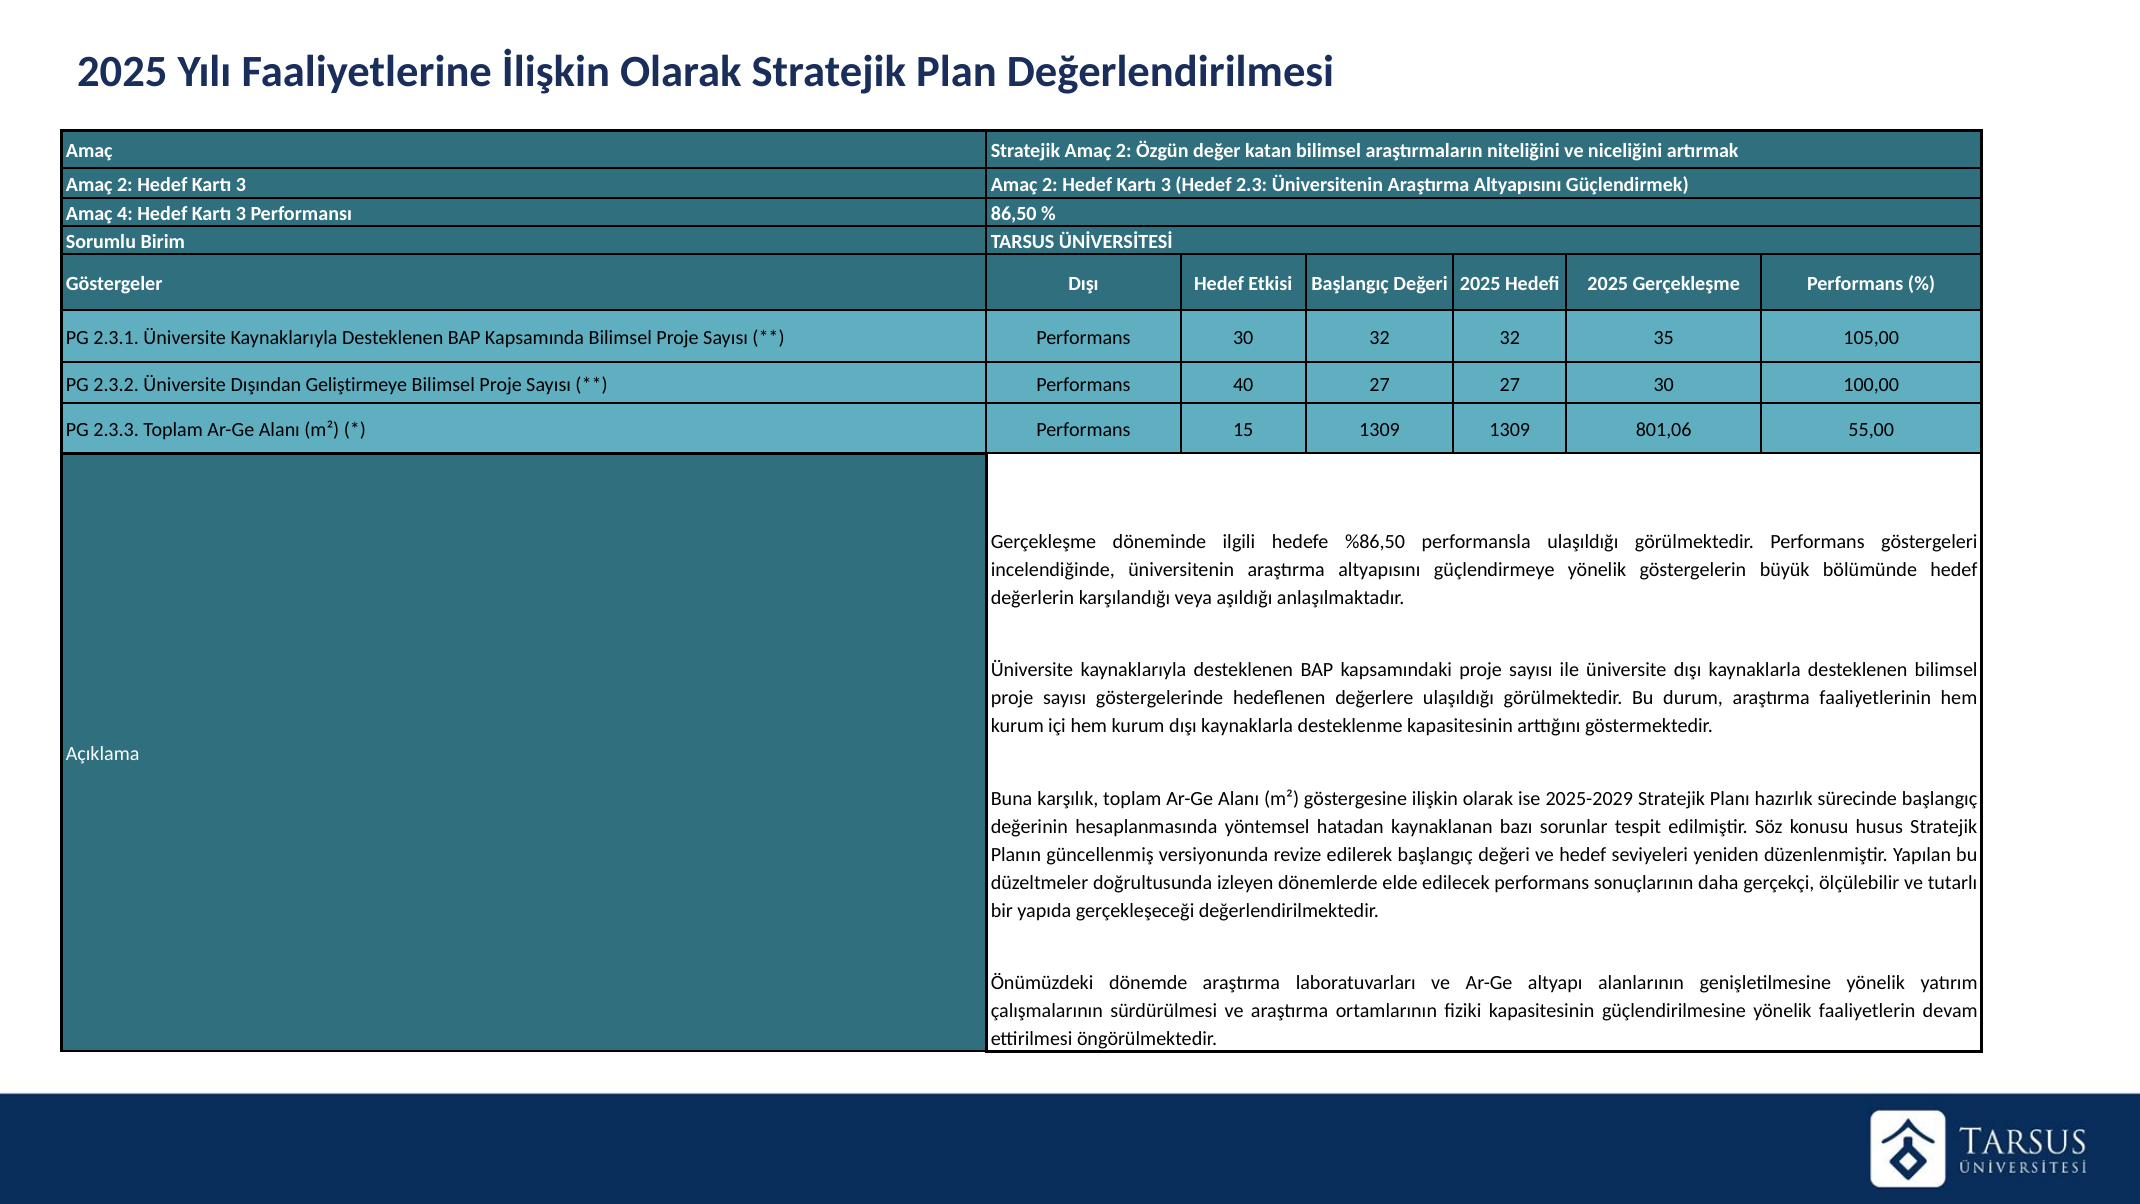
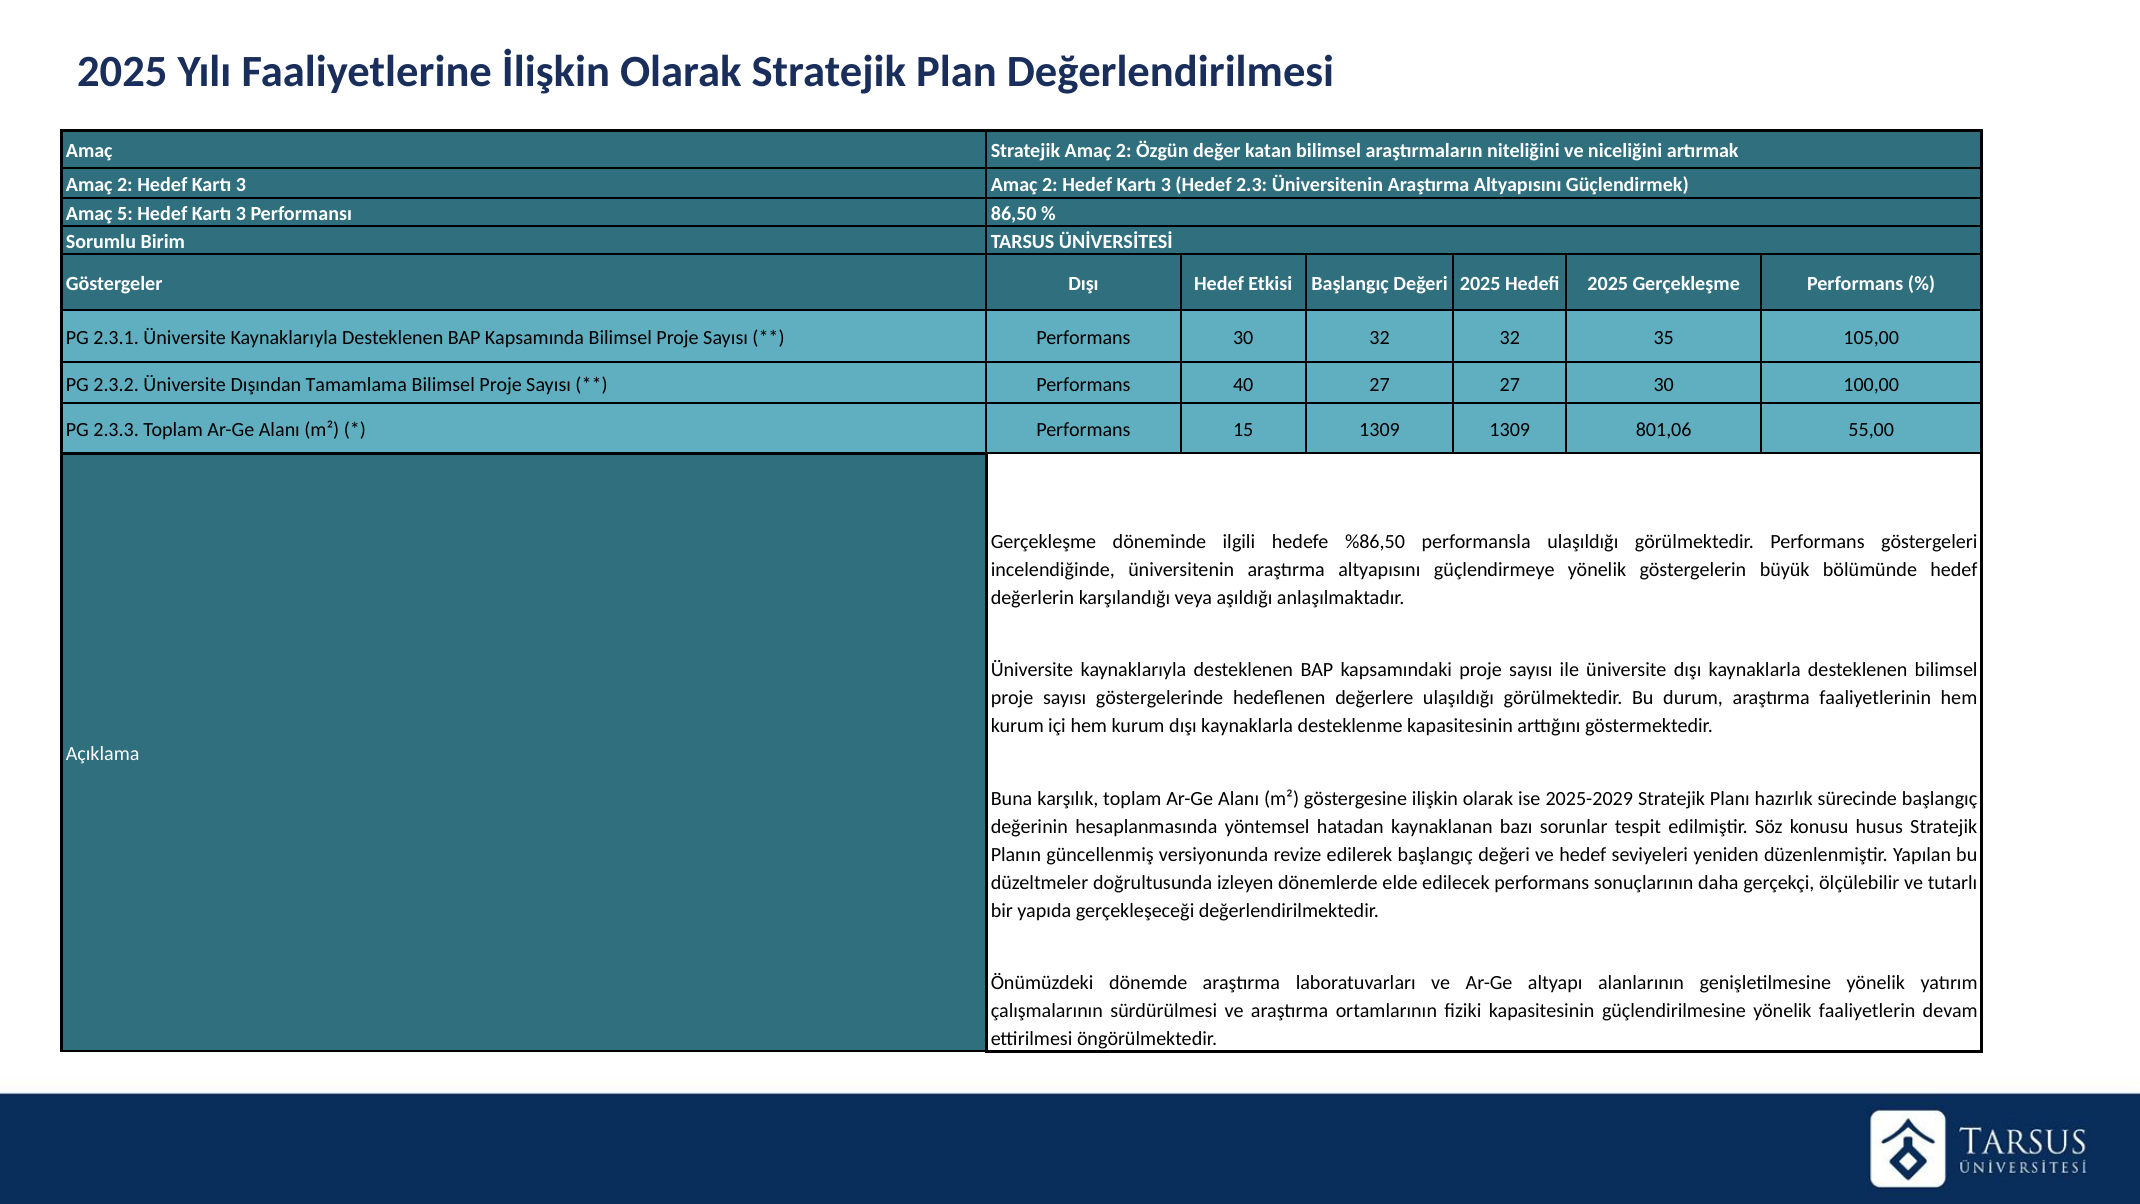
4: 4 -> 5
Geliştirmeye: Geliştirmeye -> Tamamlama
